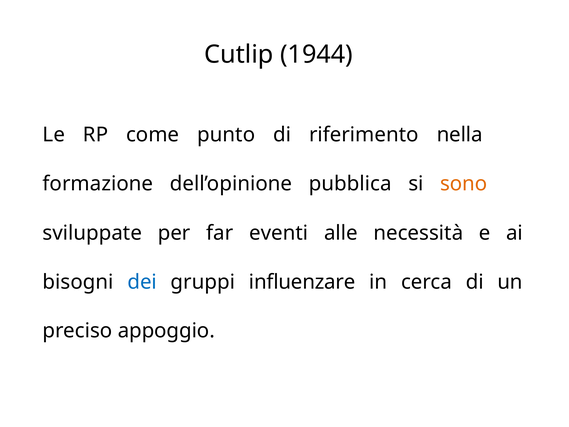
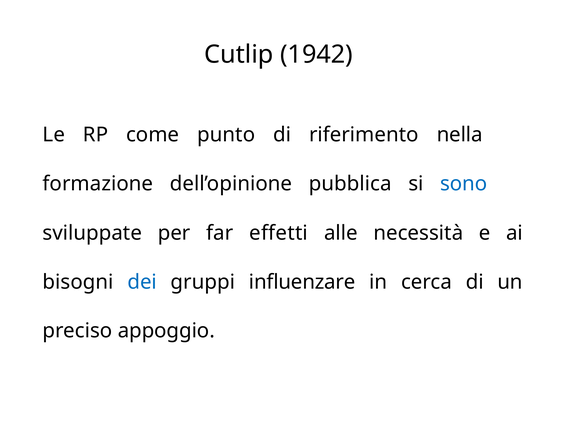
1944: 1944 -> 1942
sono colour: orange -> blue
eventi: eventi -> effetti
